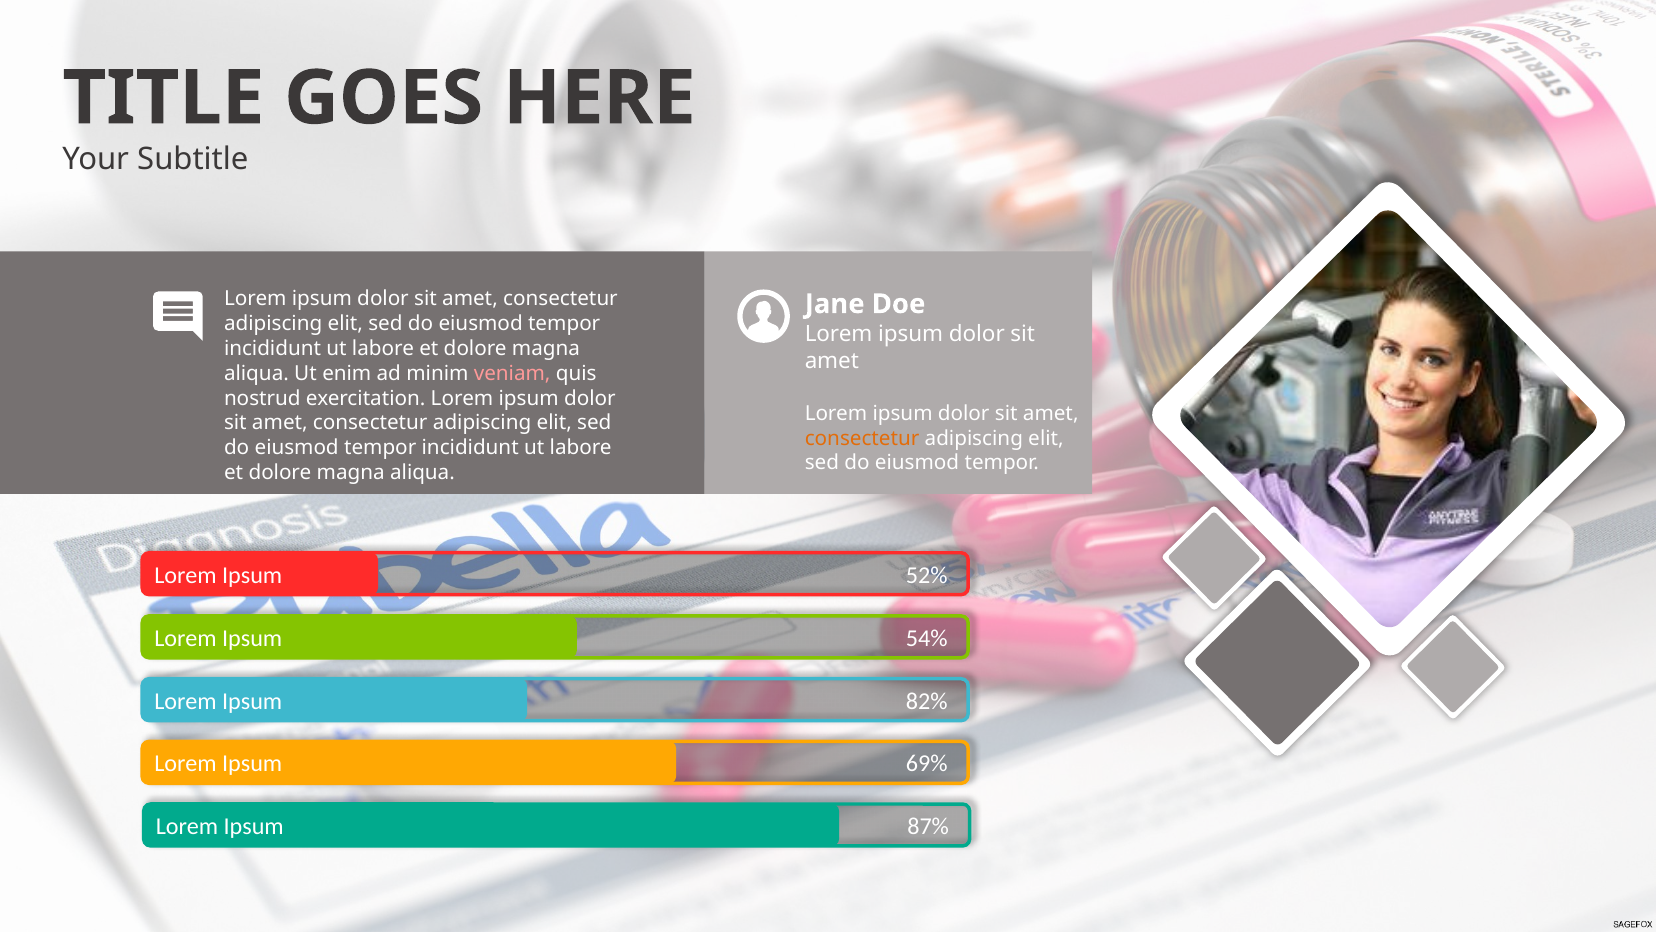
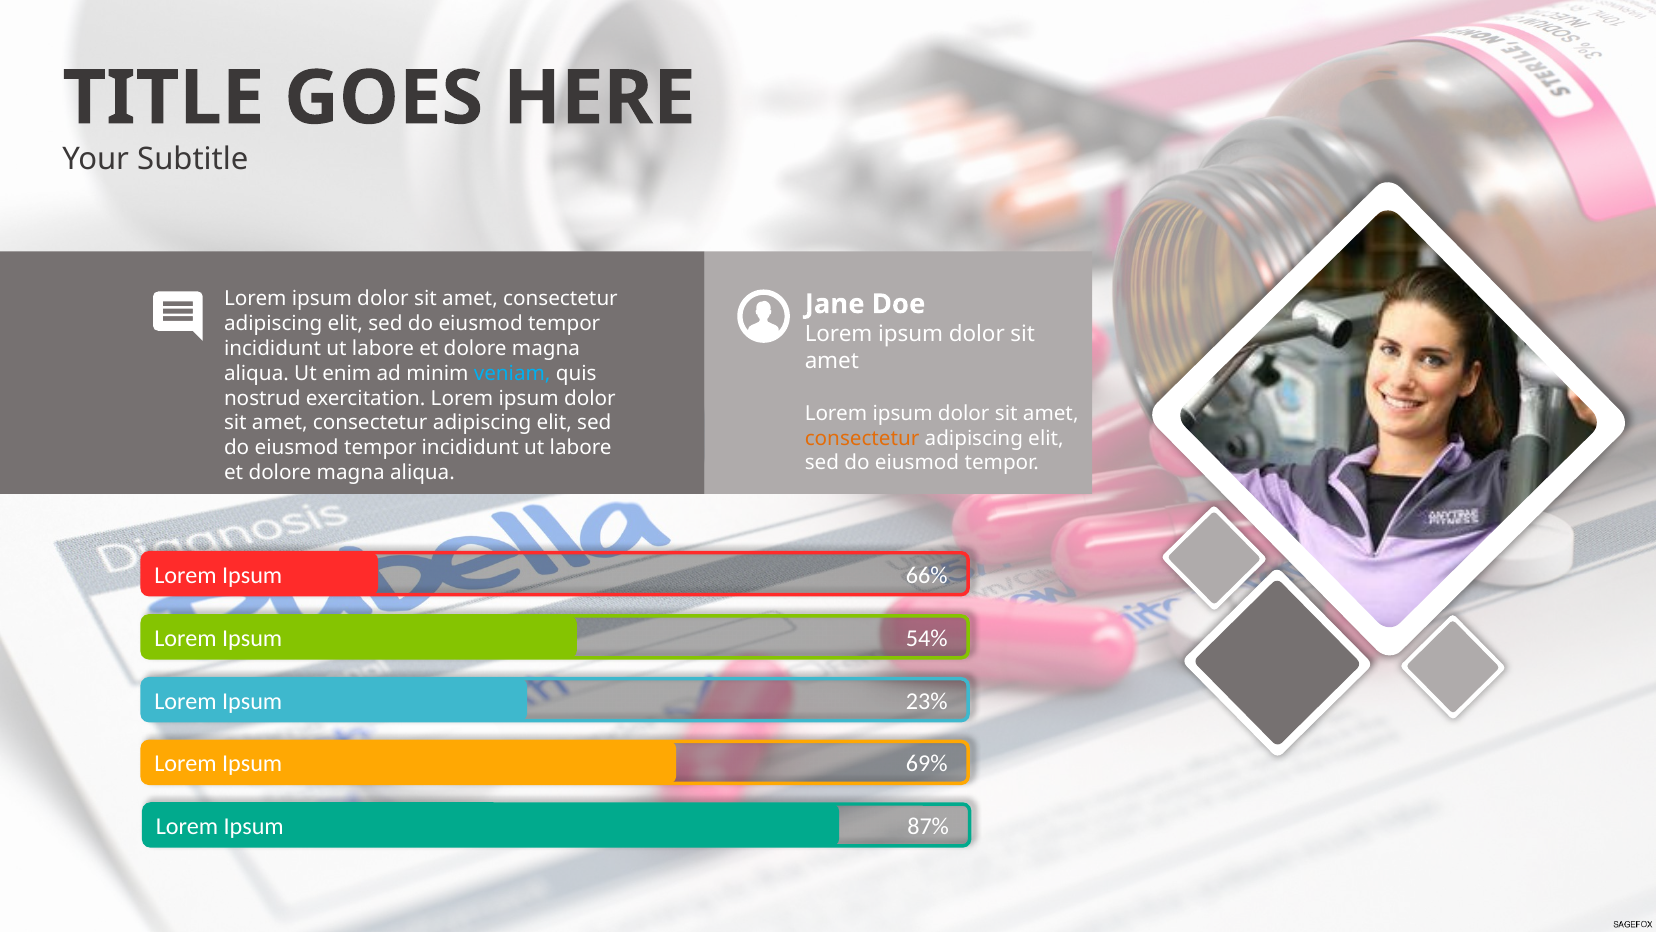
veniam colour: pink -> light blue
52%: 52% -> 66%
82%: 82% -> 23%
